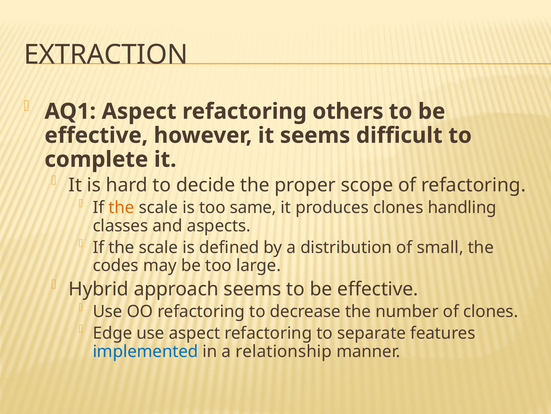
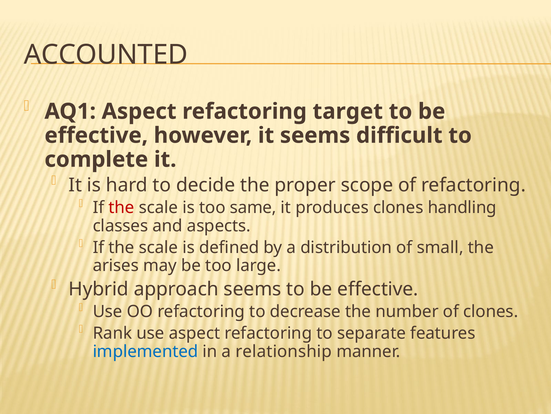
EXTRACTION: EXTRACTION -> ACCOUNTED
others: others -> target
the at (121, 207) colour: orange -> red
codes: codes -> arises
Edge: Edge -> Rank
